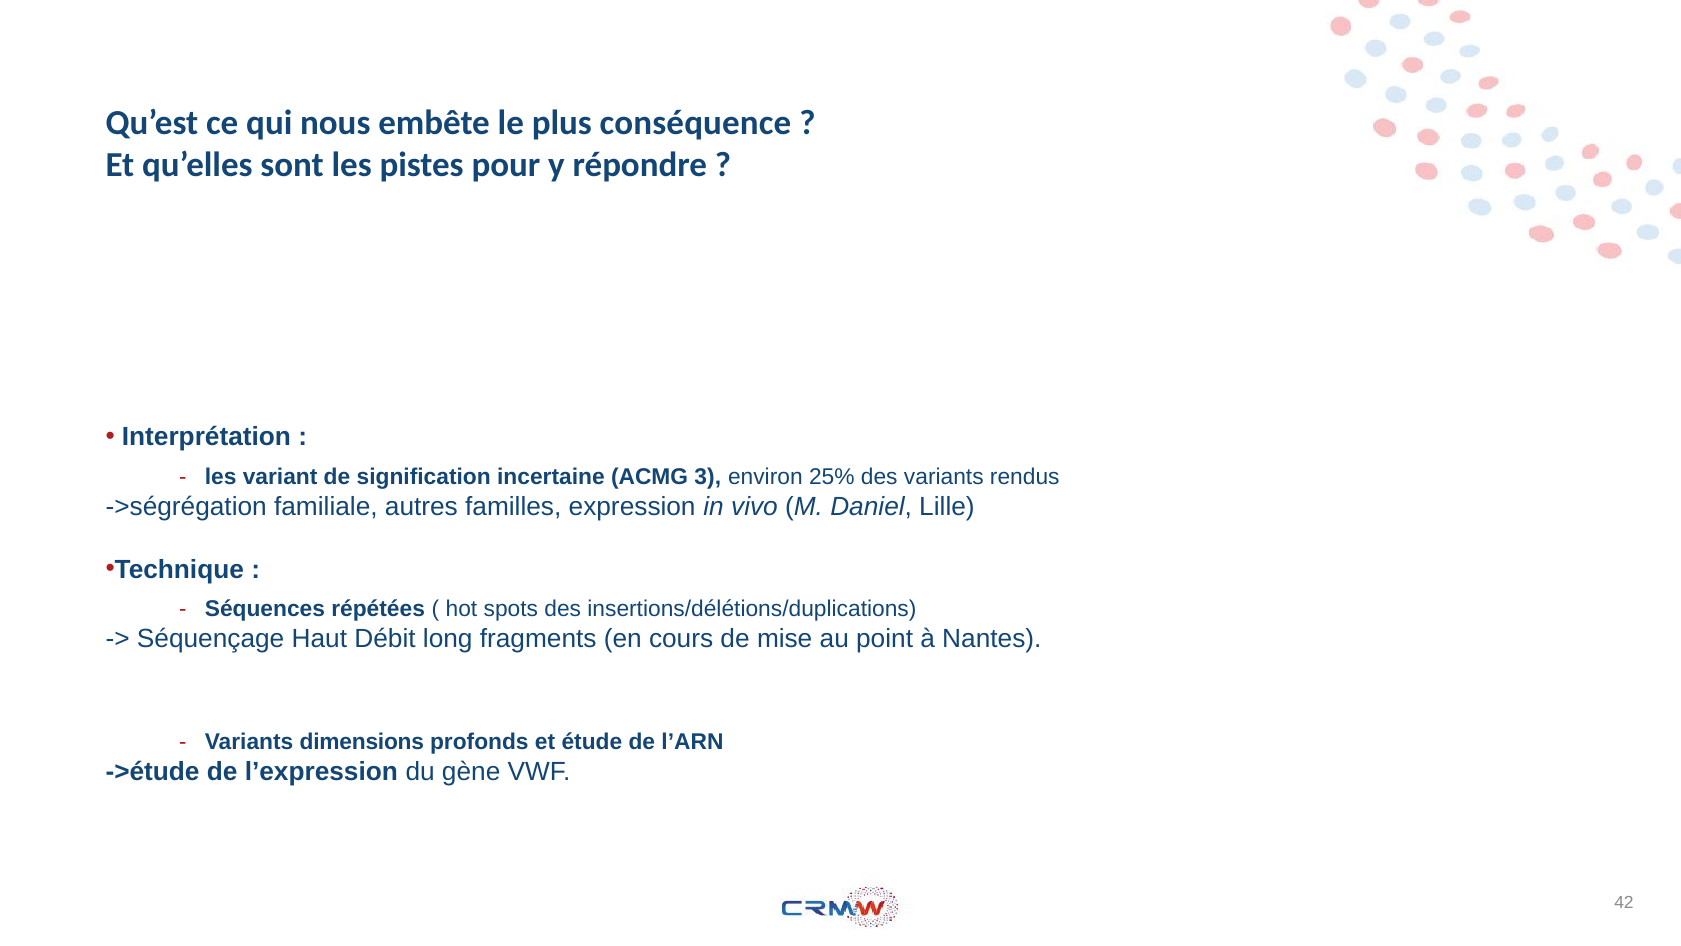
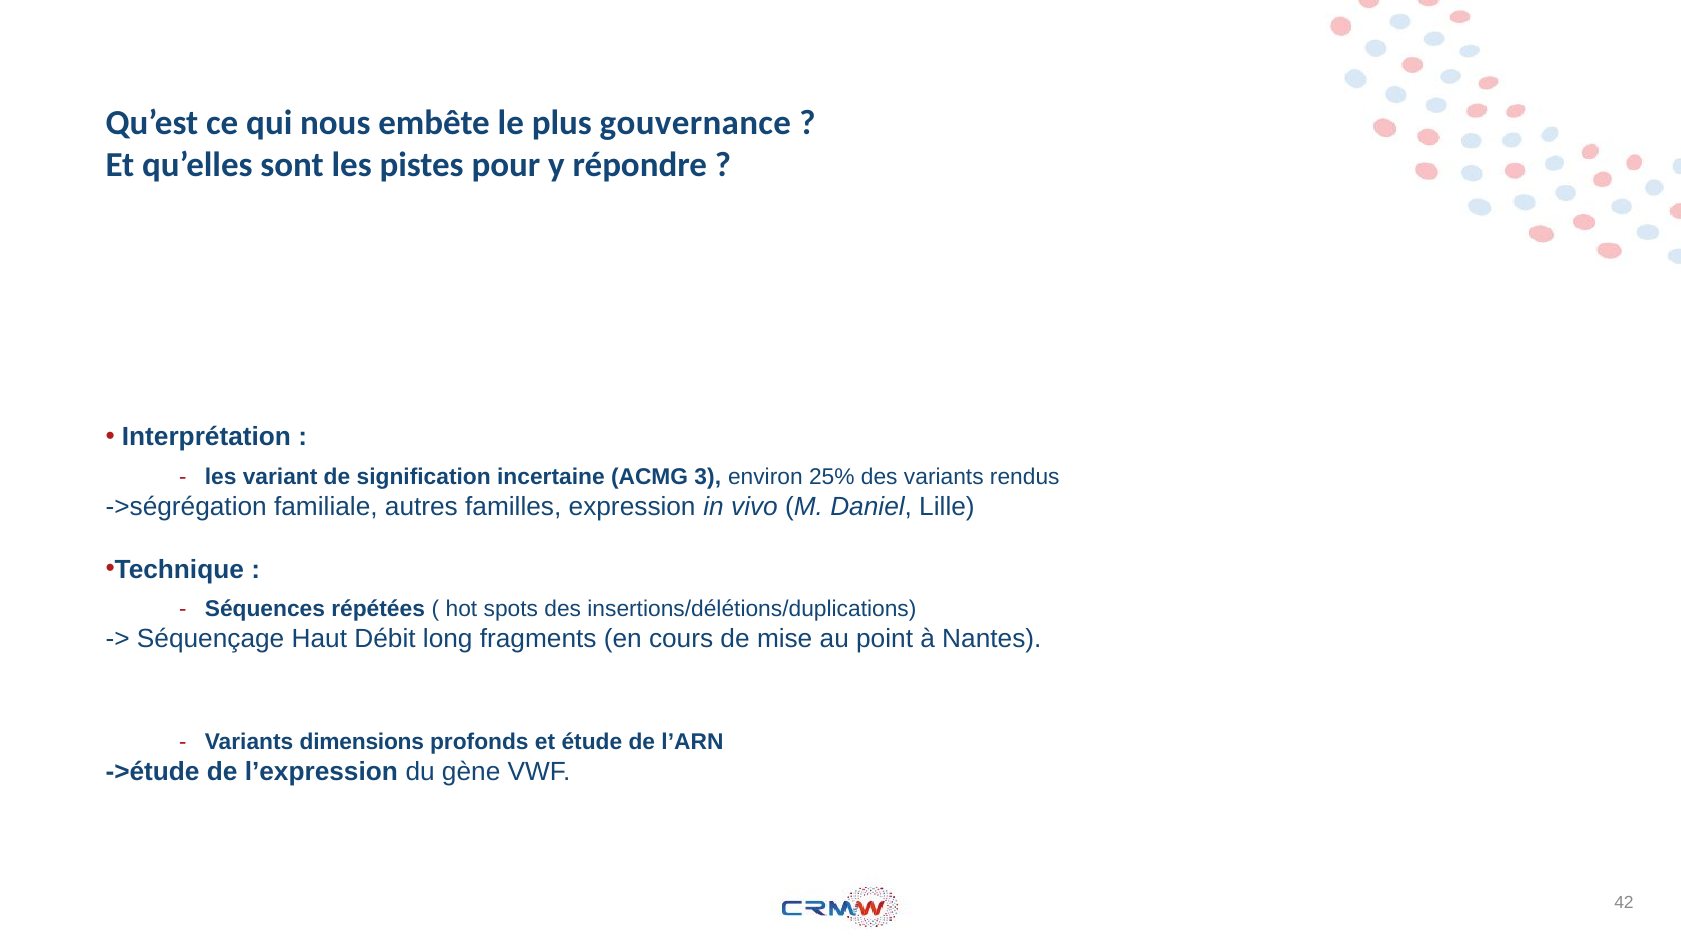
conséquence: conséquence -> gouvernance
